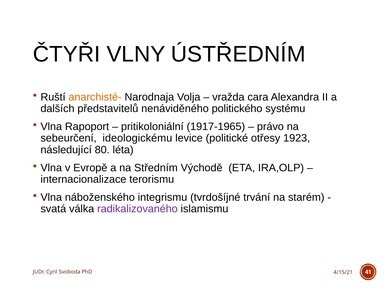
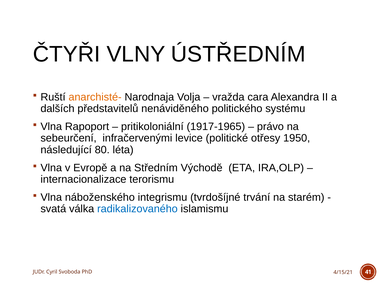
ideologickému: ideologickému -> infračervenými
1923: 1923 -> 1950
radikalizovaného colour: purple -> blue
